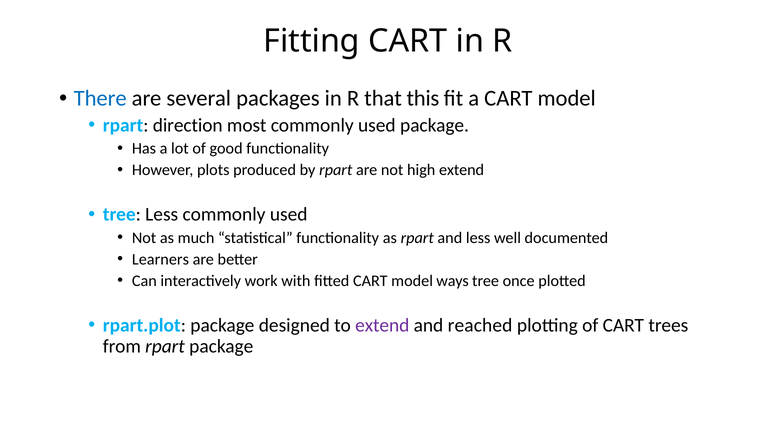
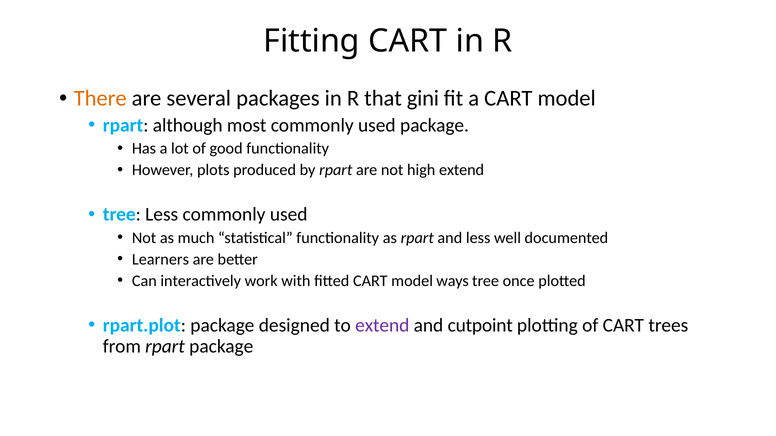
There colour: blue -> orange
this: this -> gini
direction: direction -> although
reached: reached -> cutpoint
